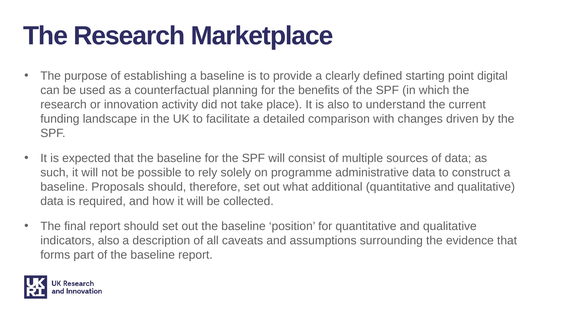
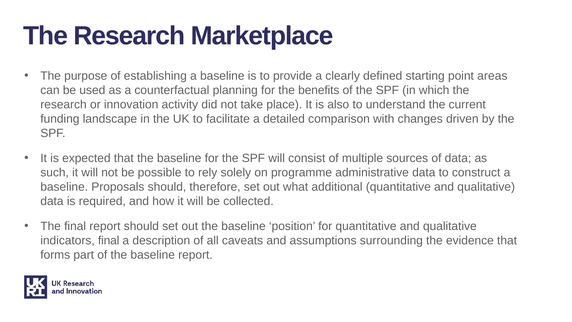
digital: digital -> areas
indicators also: also -> final
